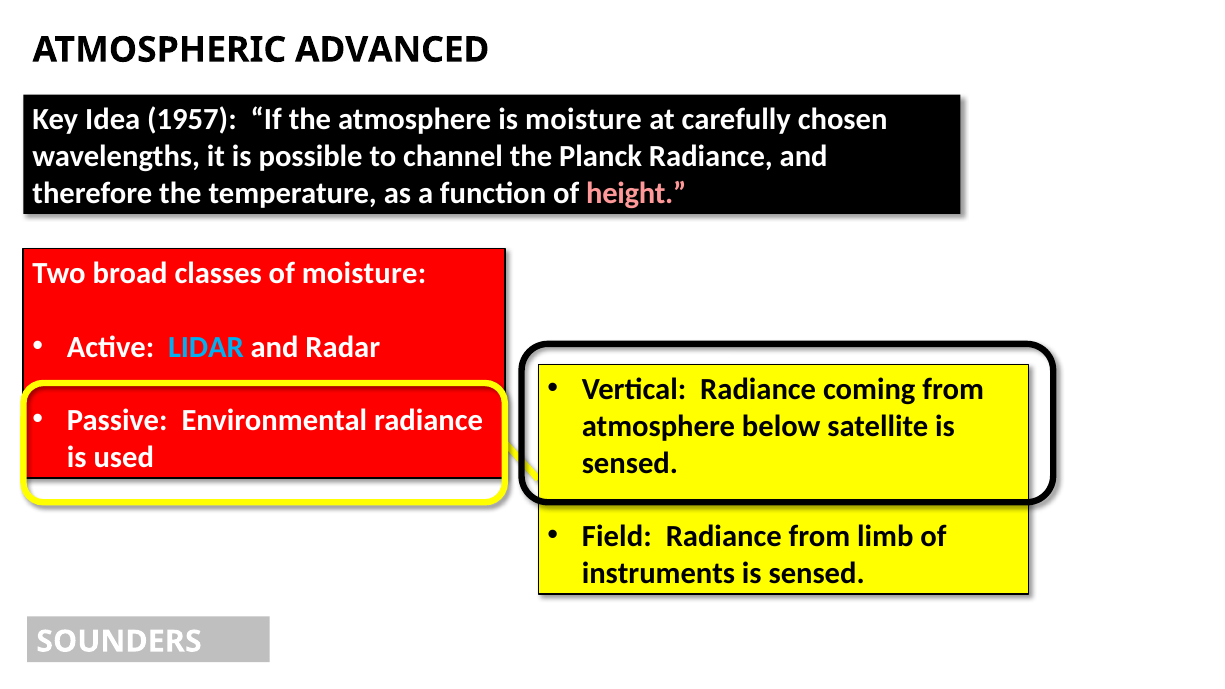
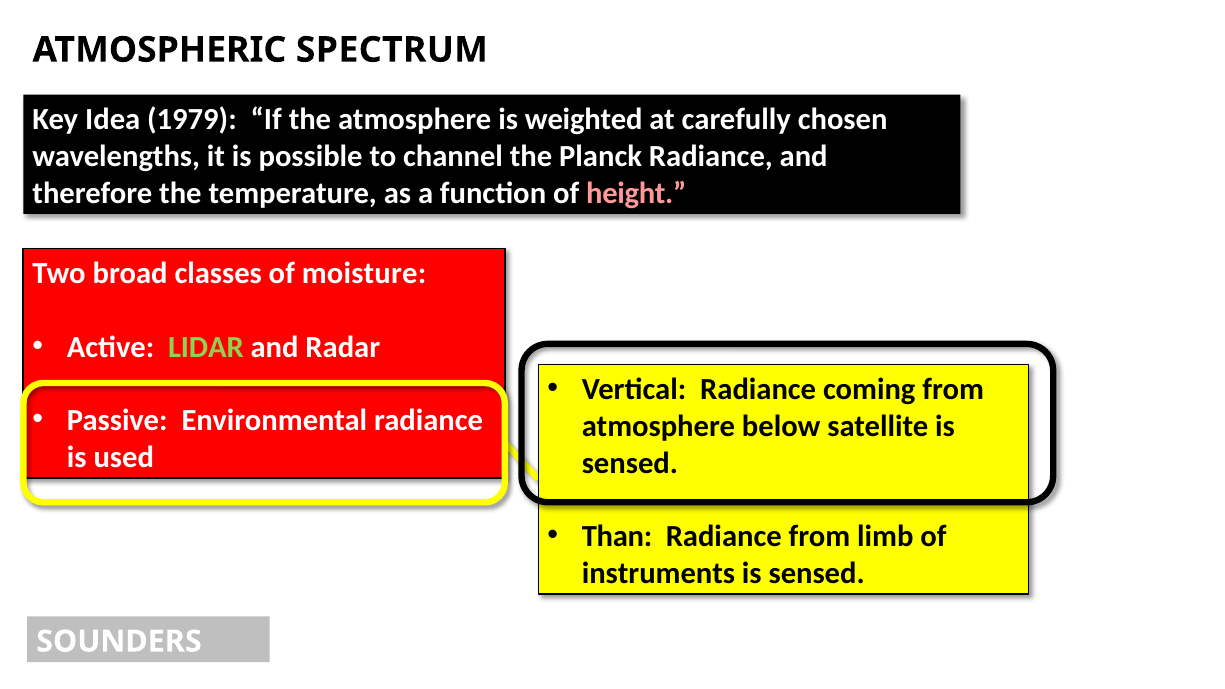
ADVANCED: ADVANCED -> SPECTRUM
1957: 1957 -> 1979
is moisture: moisture -> weighted
LIDAR colour: light blue -> light green
Field: Field -> Than
